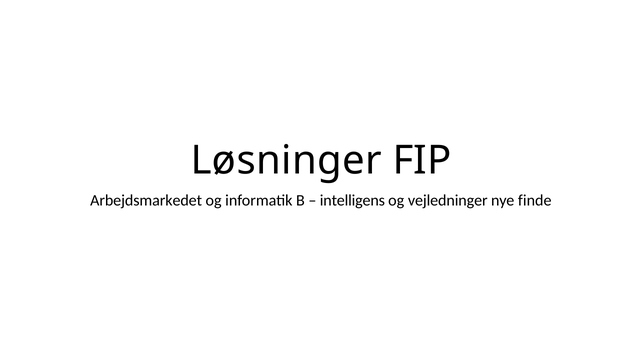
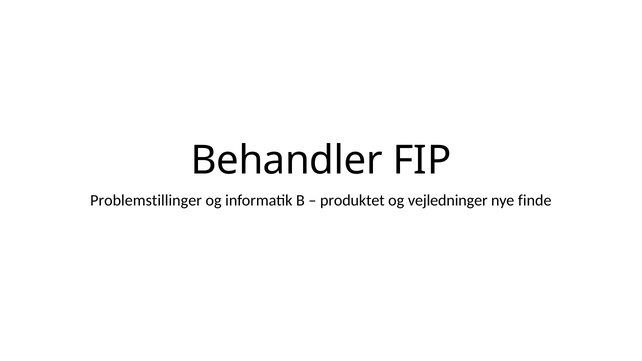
Løsninger: Løsninger -> Behandler
Arbejdsmarkedet: Arbejdsmarkedet -> Problemstillinger
intelligens: intelligens -> produktet
